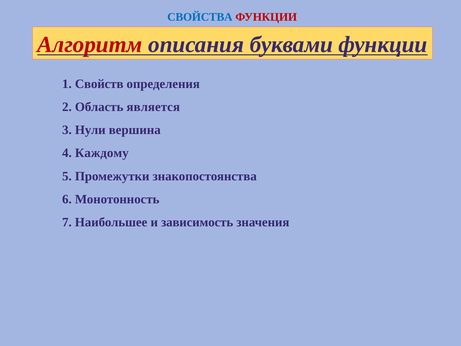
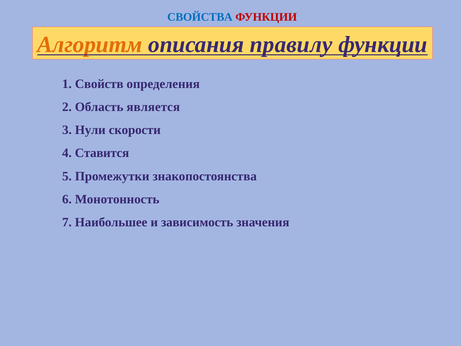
Алгоритм colour: red -> orange
буквами: буквами -> правилу
вершина: вершина -> скорости
Каждому: Каждому -> Ставится
